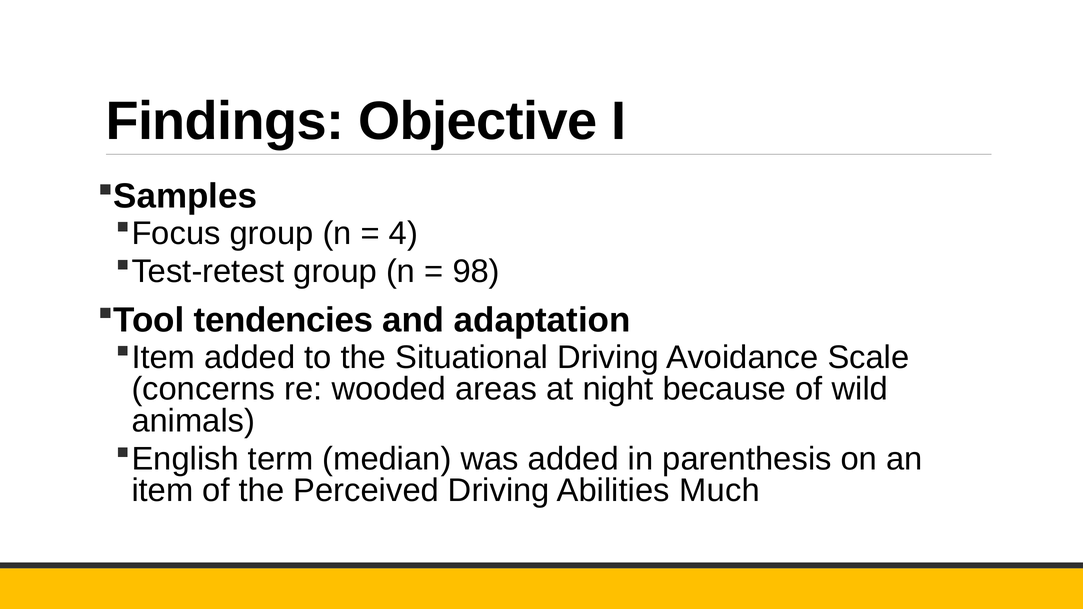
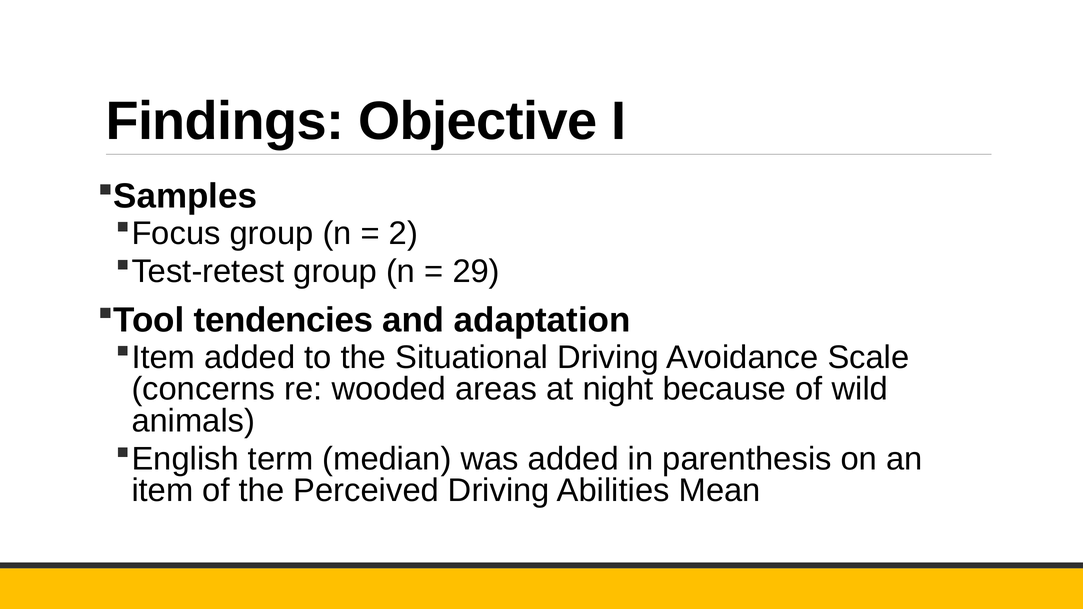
4: 4 -> 2
98: 98 -> 29
Much: Much -> Mean
